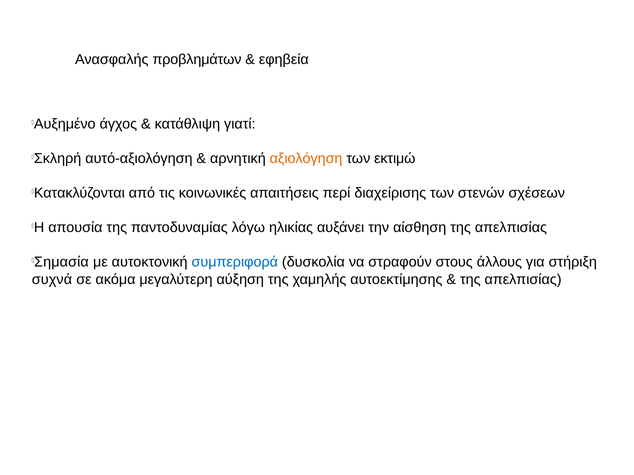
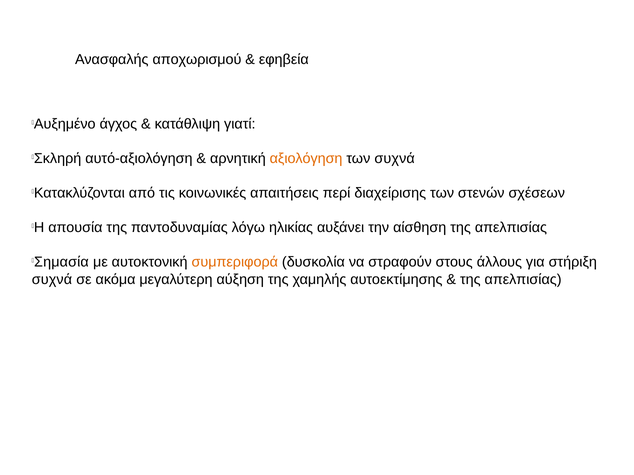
προβλημάτων: προβλημάτων -> αποχωρισμού
των εκτιμώ: εκτιμώ -> συχνά
συμπεριφορά colour: blue -> orange
